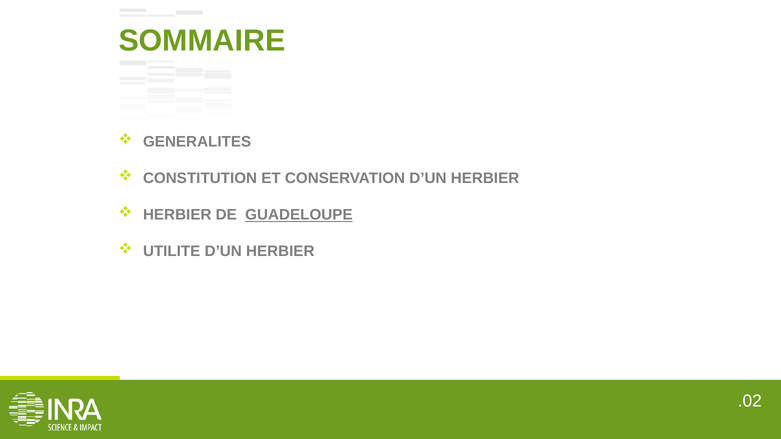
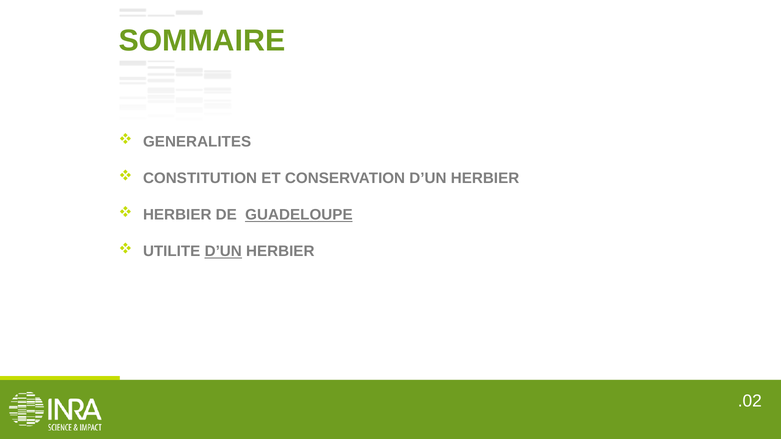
D’UN at (223, 251) underline: none -> present
